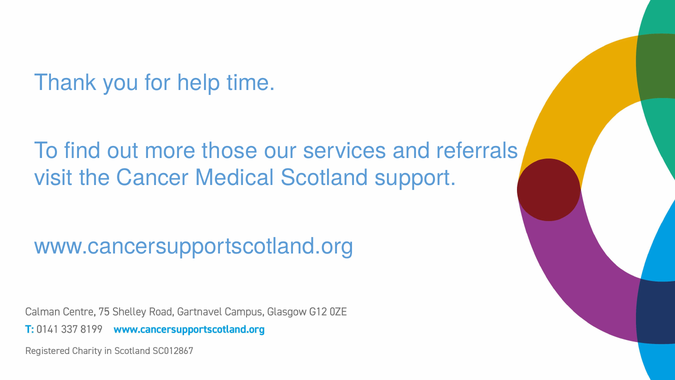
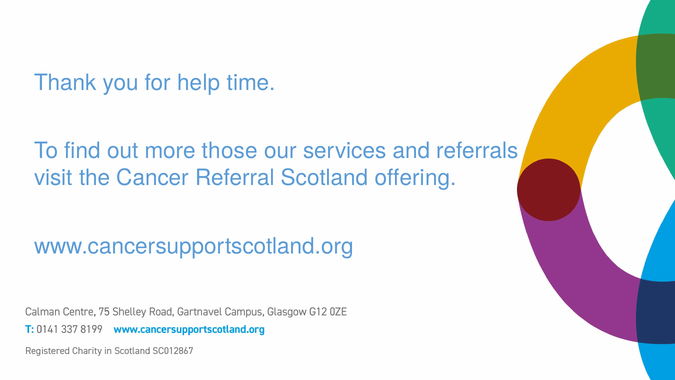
Medical: Medical -> Referral
support: support -> offering
